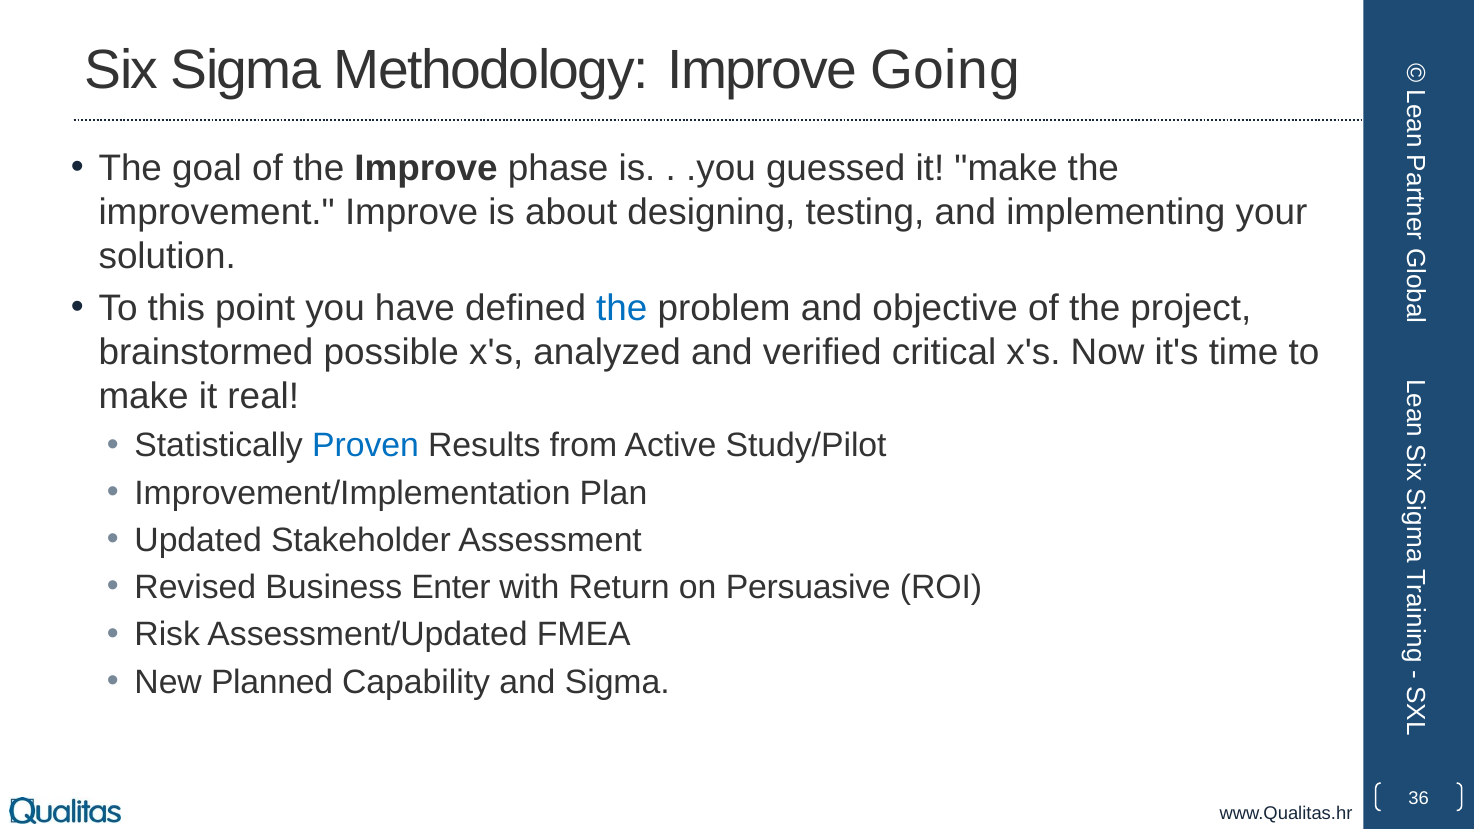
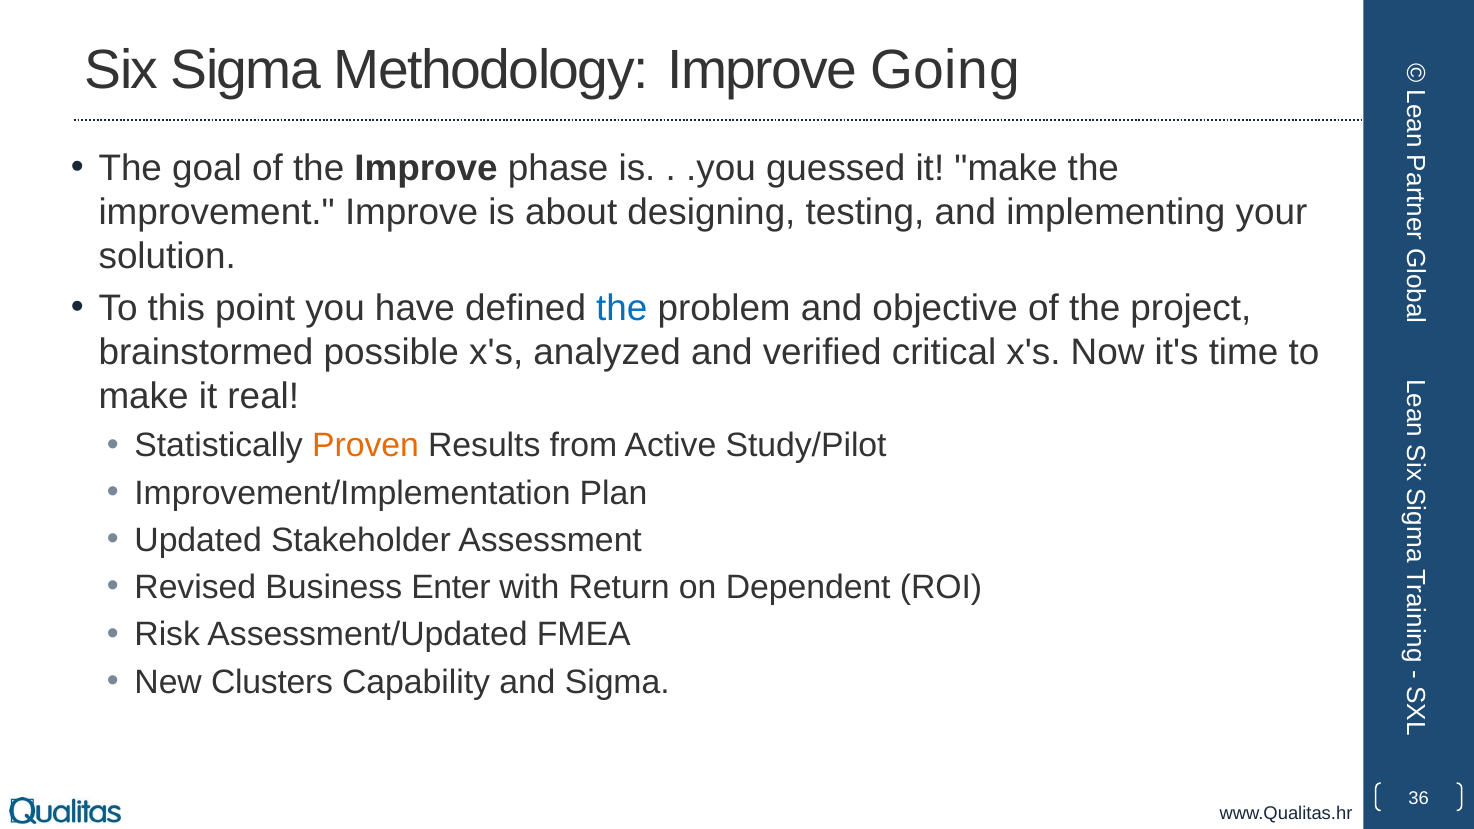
Proven colour: blue -> orange
Persuasive: Persuasive -> Dependent
Planned: Planned -> Clusters
